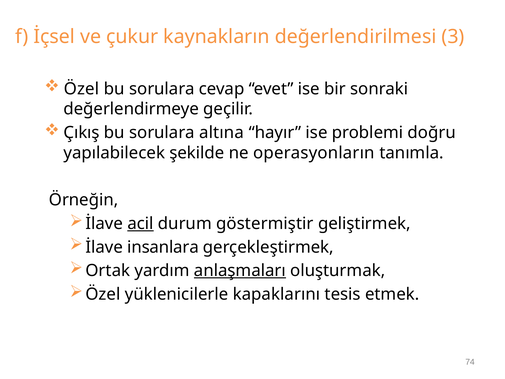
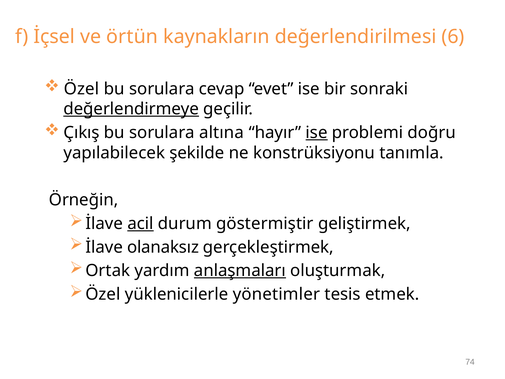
çukur: çukur -> örtün
3: 3 -> 6
değerlendirmeye underline: none -> present
ise at (317, 133) underline: none -> present
operasyonların: operasyonların -> konstrüksiyonu
insanlara: insanlara -> olanaksız
kapaklarını: kapaklarını -> yönetimler
